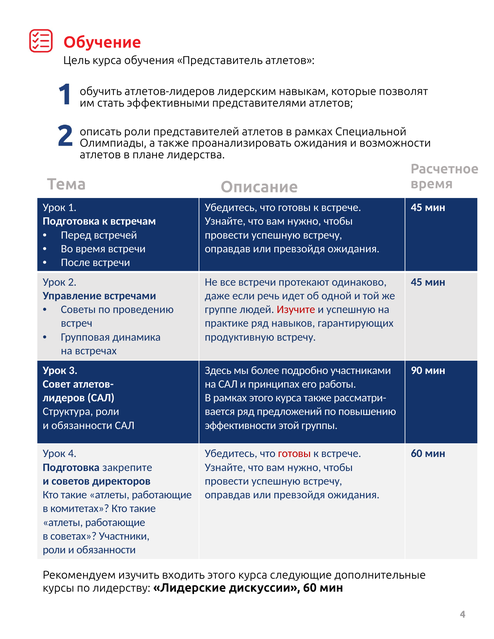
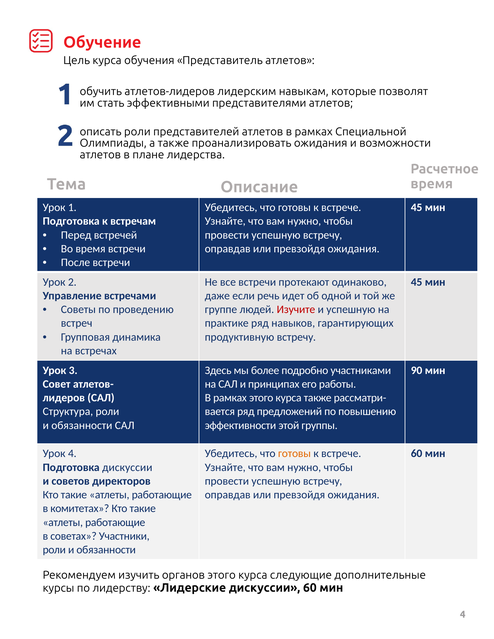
готовы at (294, 454) colour: red -> orange
Подготовка закрепите: закрепите -> дискуссии
входить: входить -> органов
